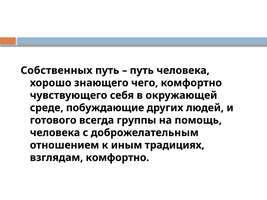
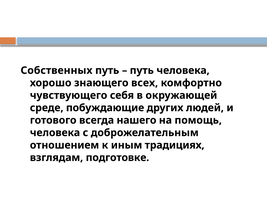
чего: чего -> всех
группы: группы -> нашего
взглядам комфортно: комфортно -> подготовке
